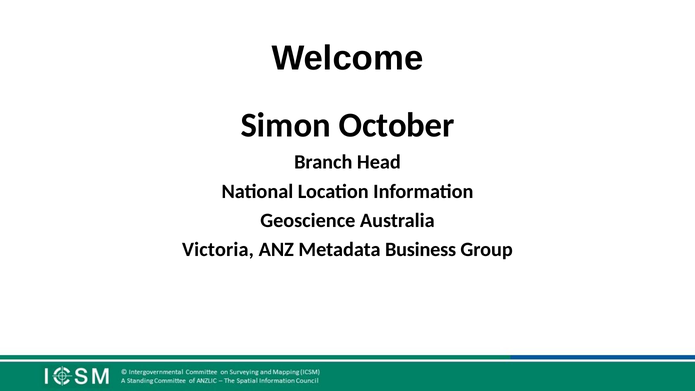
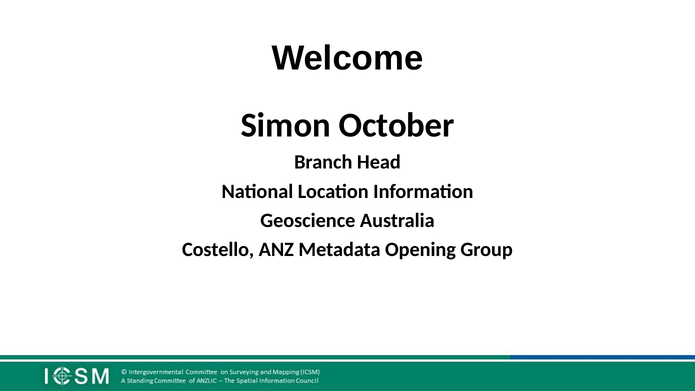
Victoria: Victoria -> Costello
Business: Business -> Opening
